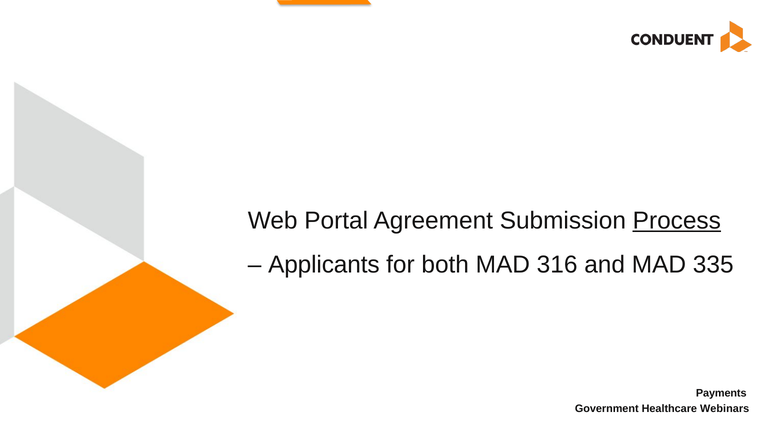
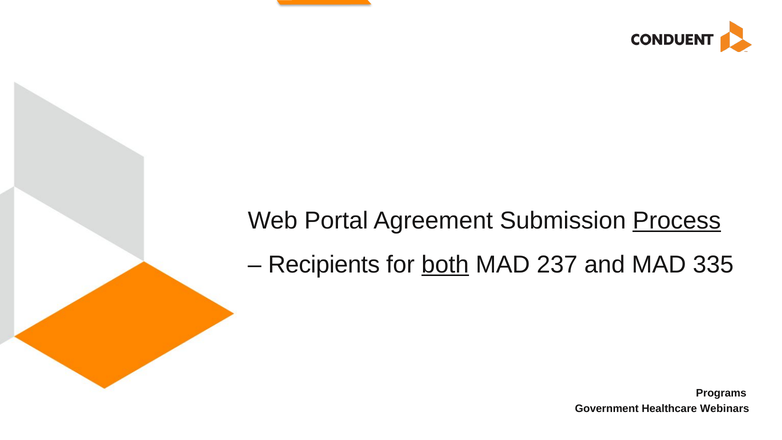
Applicants: Applicants -> Recipients
both underline: none -> present
316: 316 -> 237
Payments: Payments -> Programs
